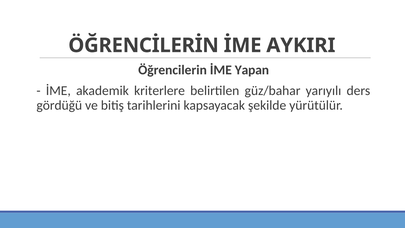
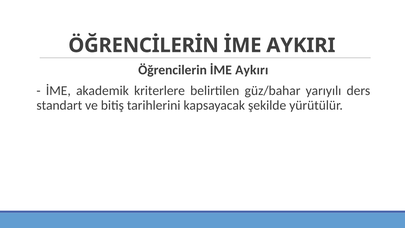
Yapan: Yapan -> Aykırı
gördüğü: gördüğü -> standart
